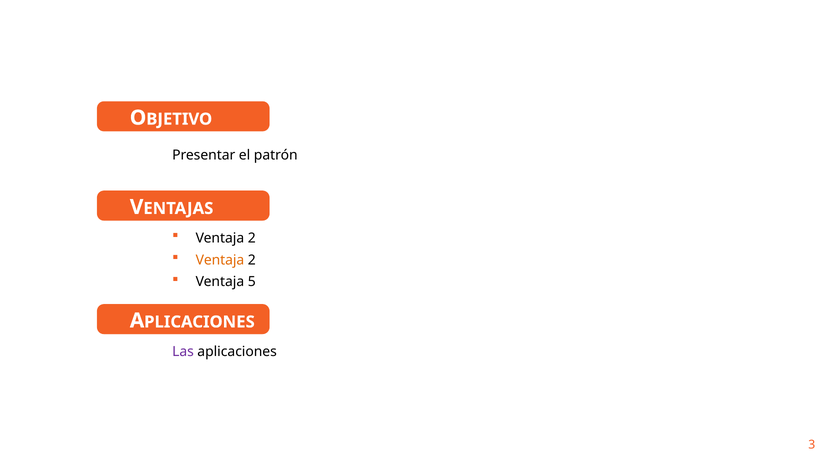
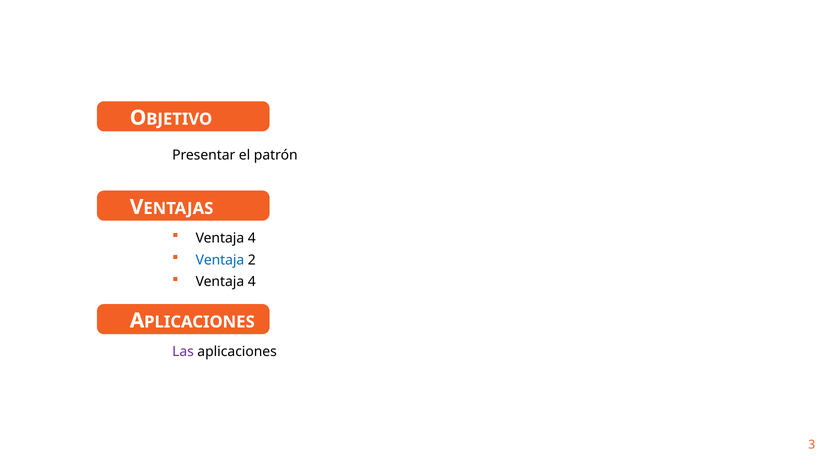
2 at (252, 238): 2 -> 4
Ventaja at (220, 260) colour: orange -> blue
5 at (252, 282): 5 -> 4
